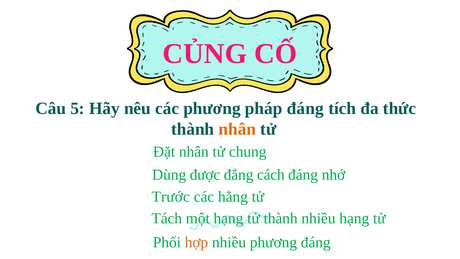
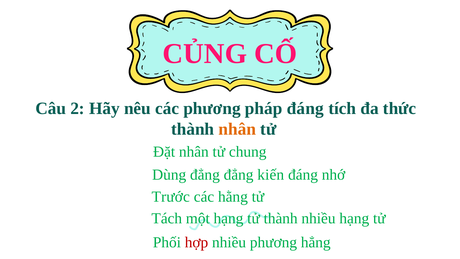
5: 5 -> 2
Dùng được: được -> đẳng
cách: cách -> kiến
hợp colour: orange -> red
phương đáng: đáng -> hẳng
